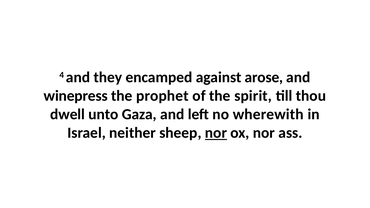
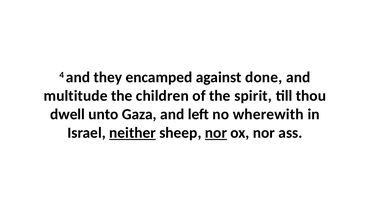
arose: arose -> done
winepress: winepress -> multitude
prophet: prophet -> children
neither underline: none -> present
